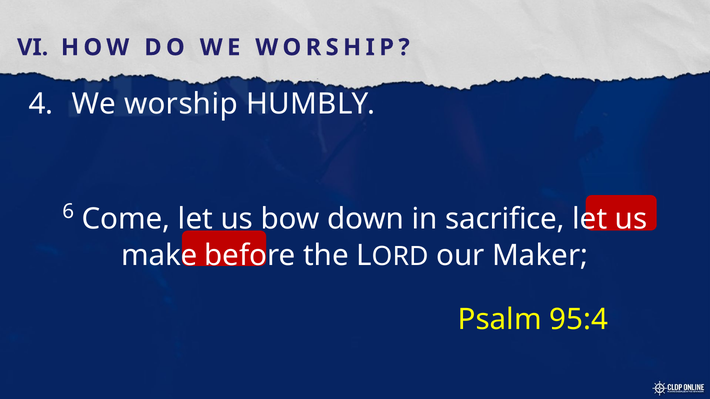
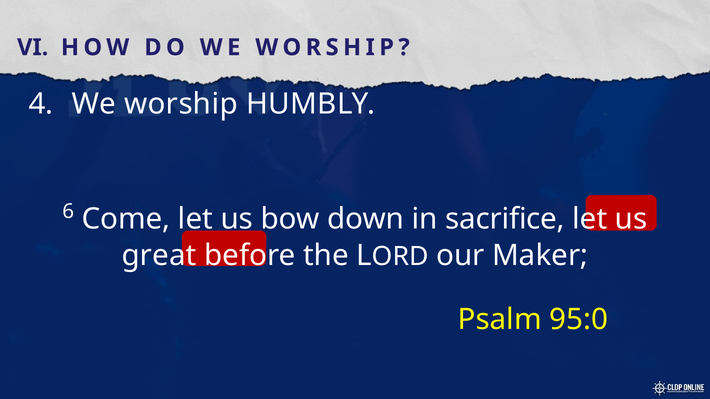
make: make -> great
95:4: 95:4 -> 95:0
